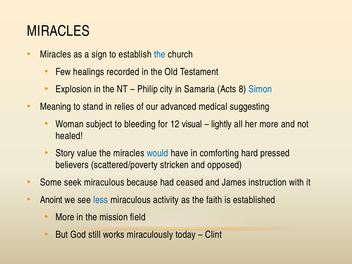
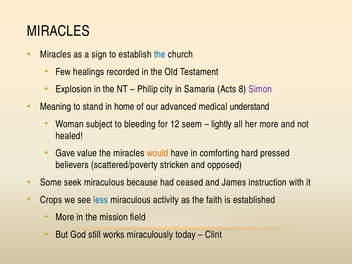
Simon colour: blue -> purple
relies: relies -> home
suggesting: suggesting -> understand
visual: visual -> seem
Story: Story -> Gave
would colour: blue -> orange
Anoint: Anoint -> Crops
